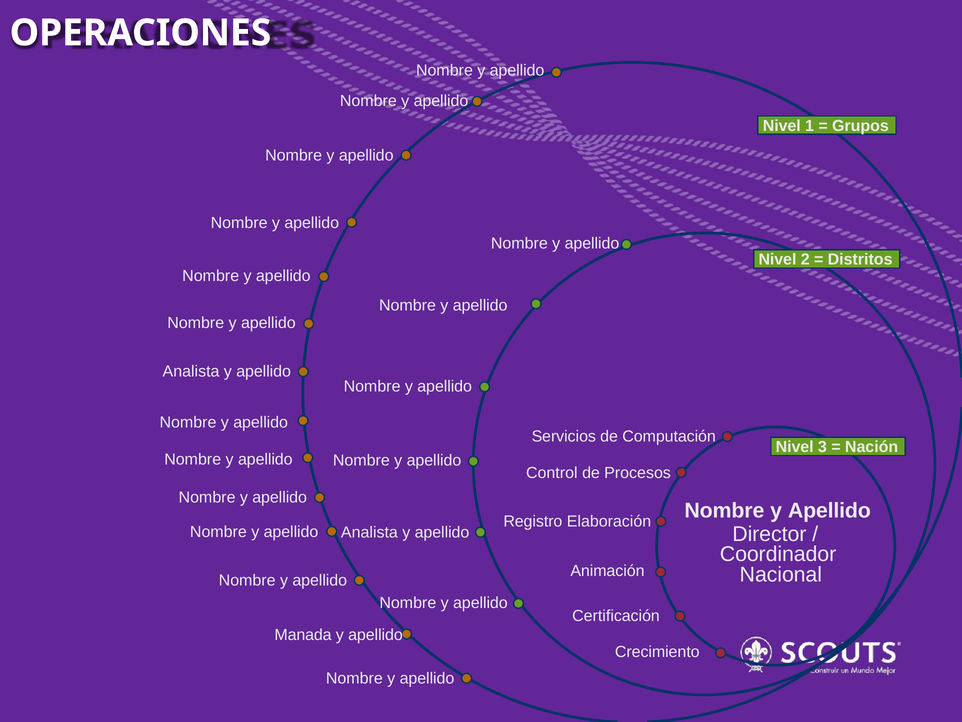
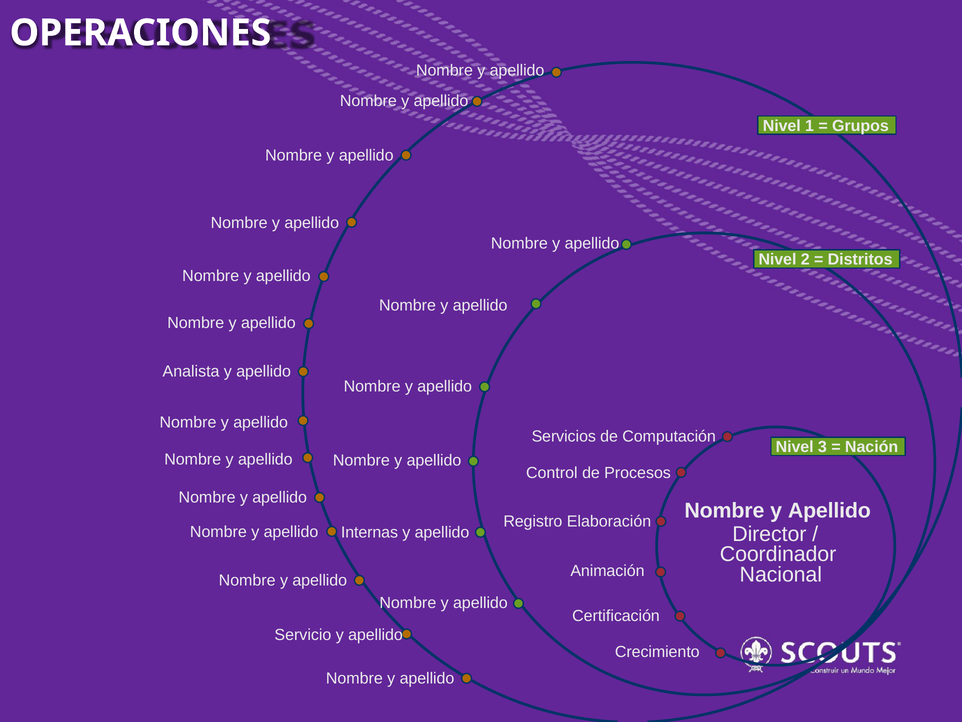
Analista at (369, 532): Analista -> Internas
Manada: Manada -> Servicio
